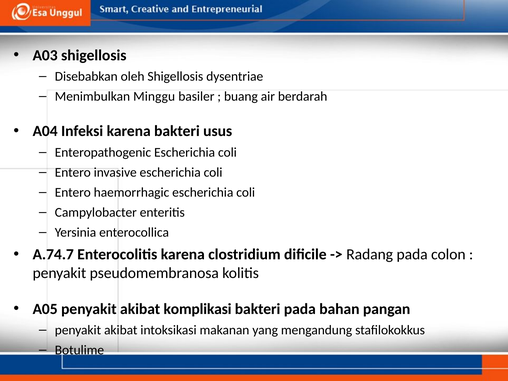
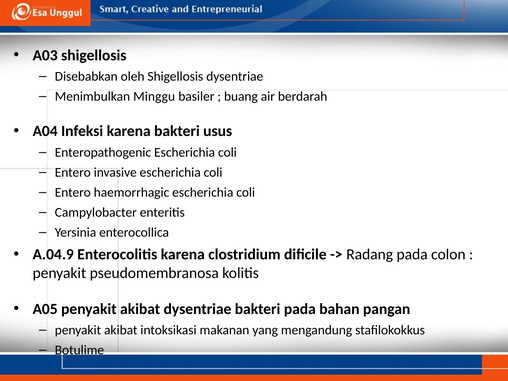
A.74.7: A.74.7 -> A.04.9
akibat komplikasi: komplikasi -> dysentriae
